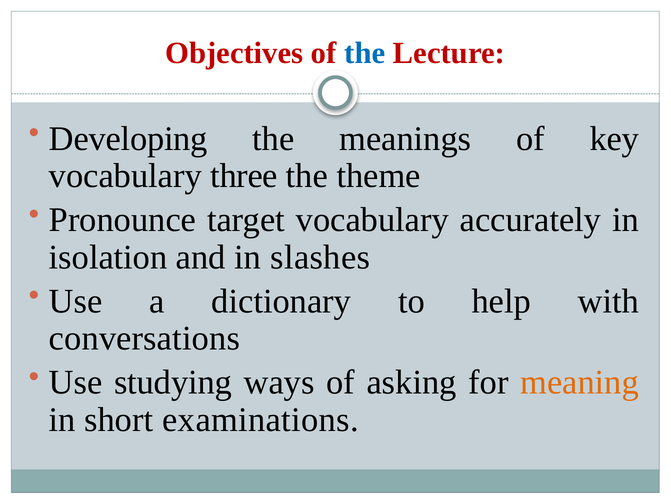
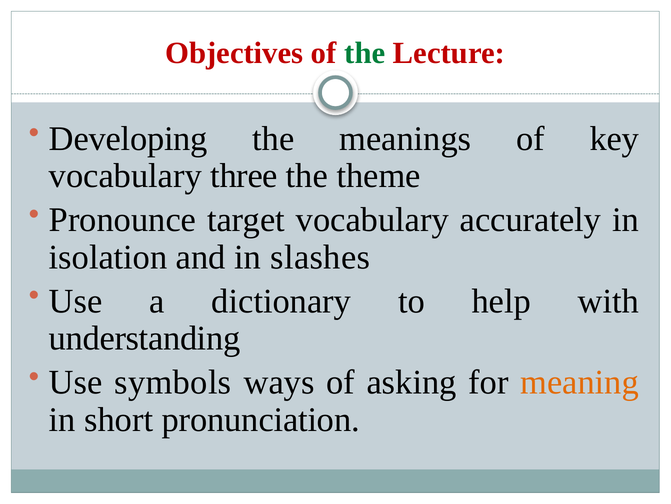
the at (365, 53) colour: blue -> green
conversations: conversations -> understanding
studying: studying -> symbols
examinations: examinations -> pronunciation
